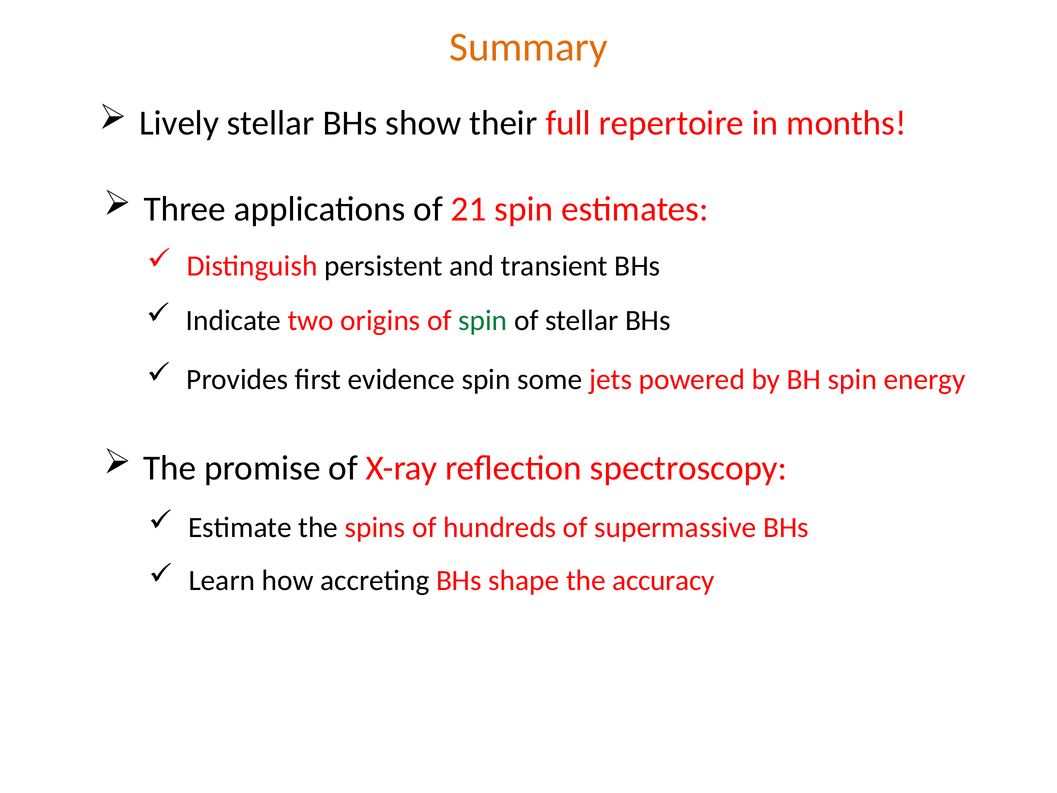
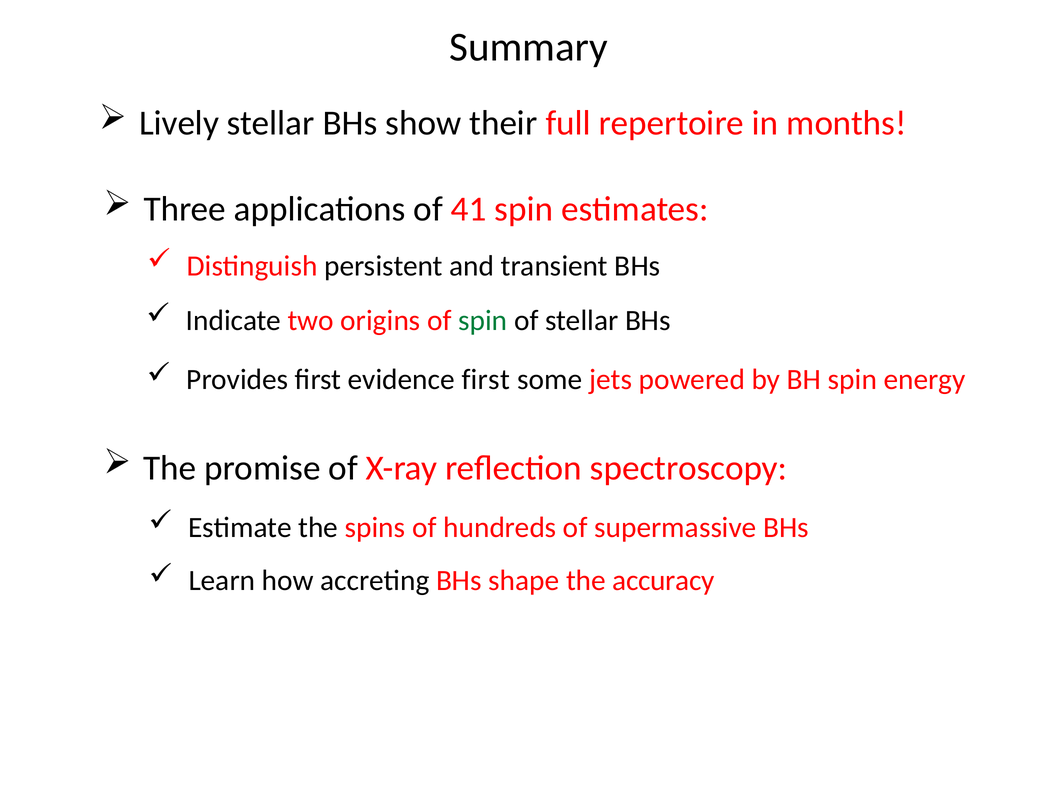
Summary colour: orange -> black
21: 21 -> 41
evidence spin: spin -> first
